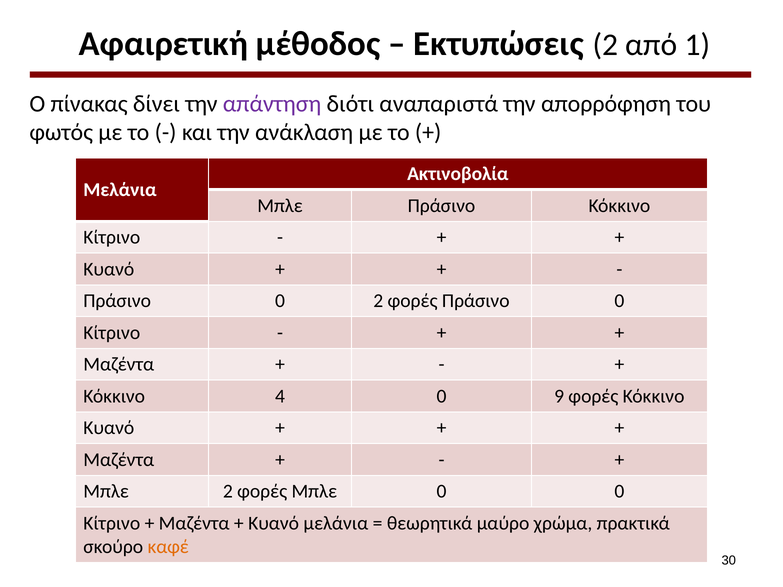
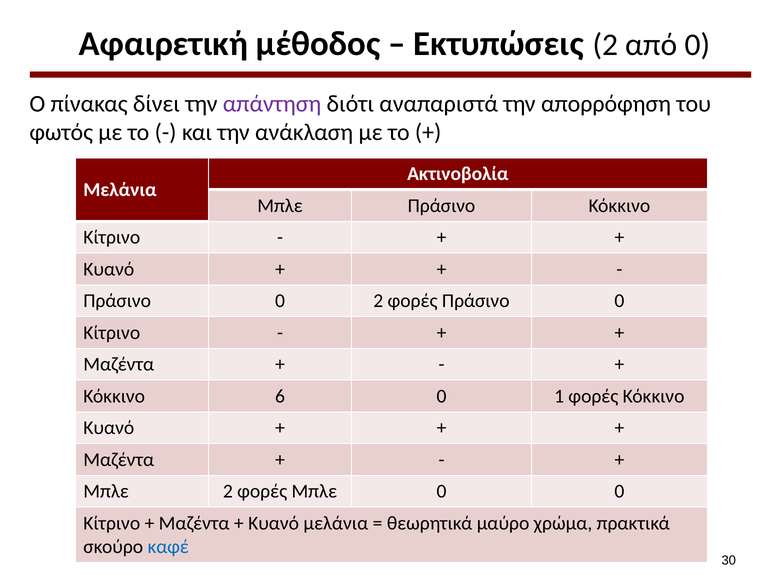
από 1: 1 -> 0
4: 4 -> 6
9: 9 -> 1
καφέ colour: orange -> blue
